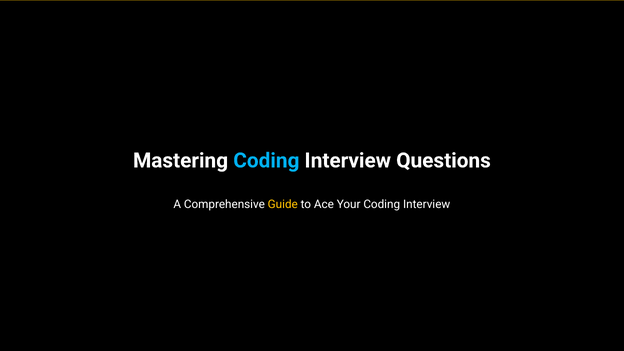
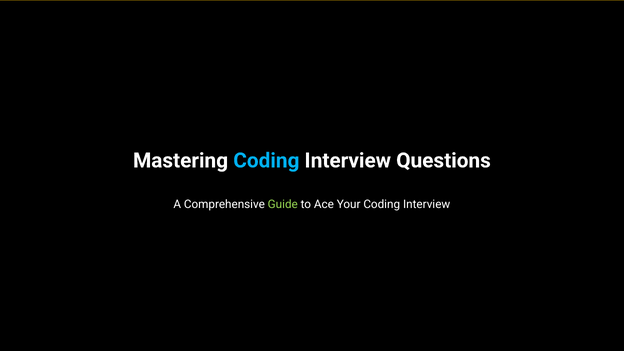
Guide colour: yellow -> light green
